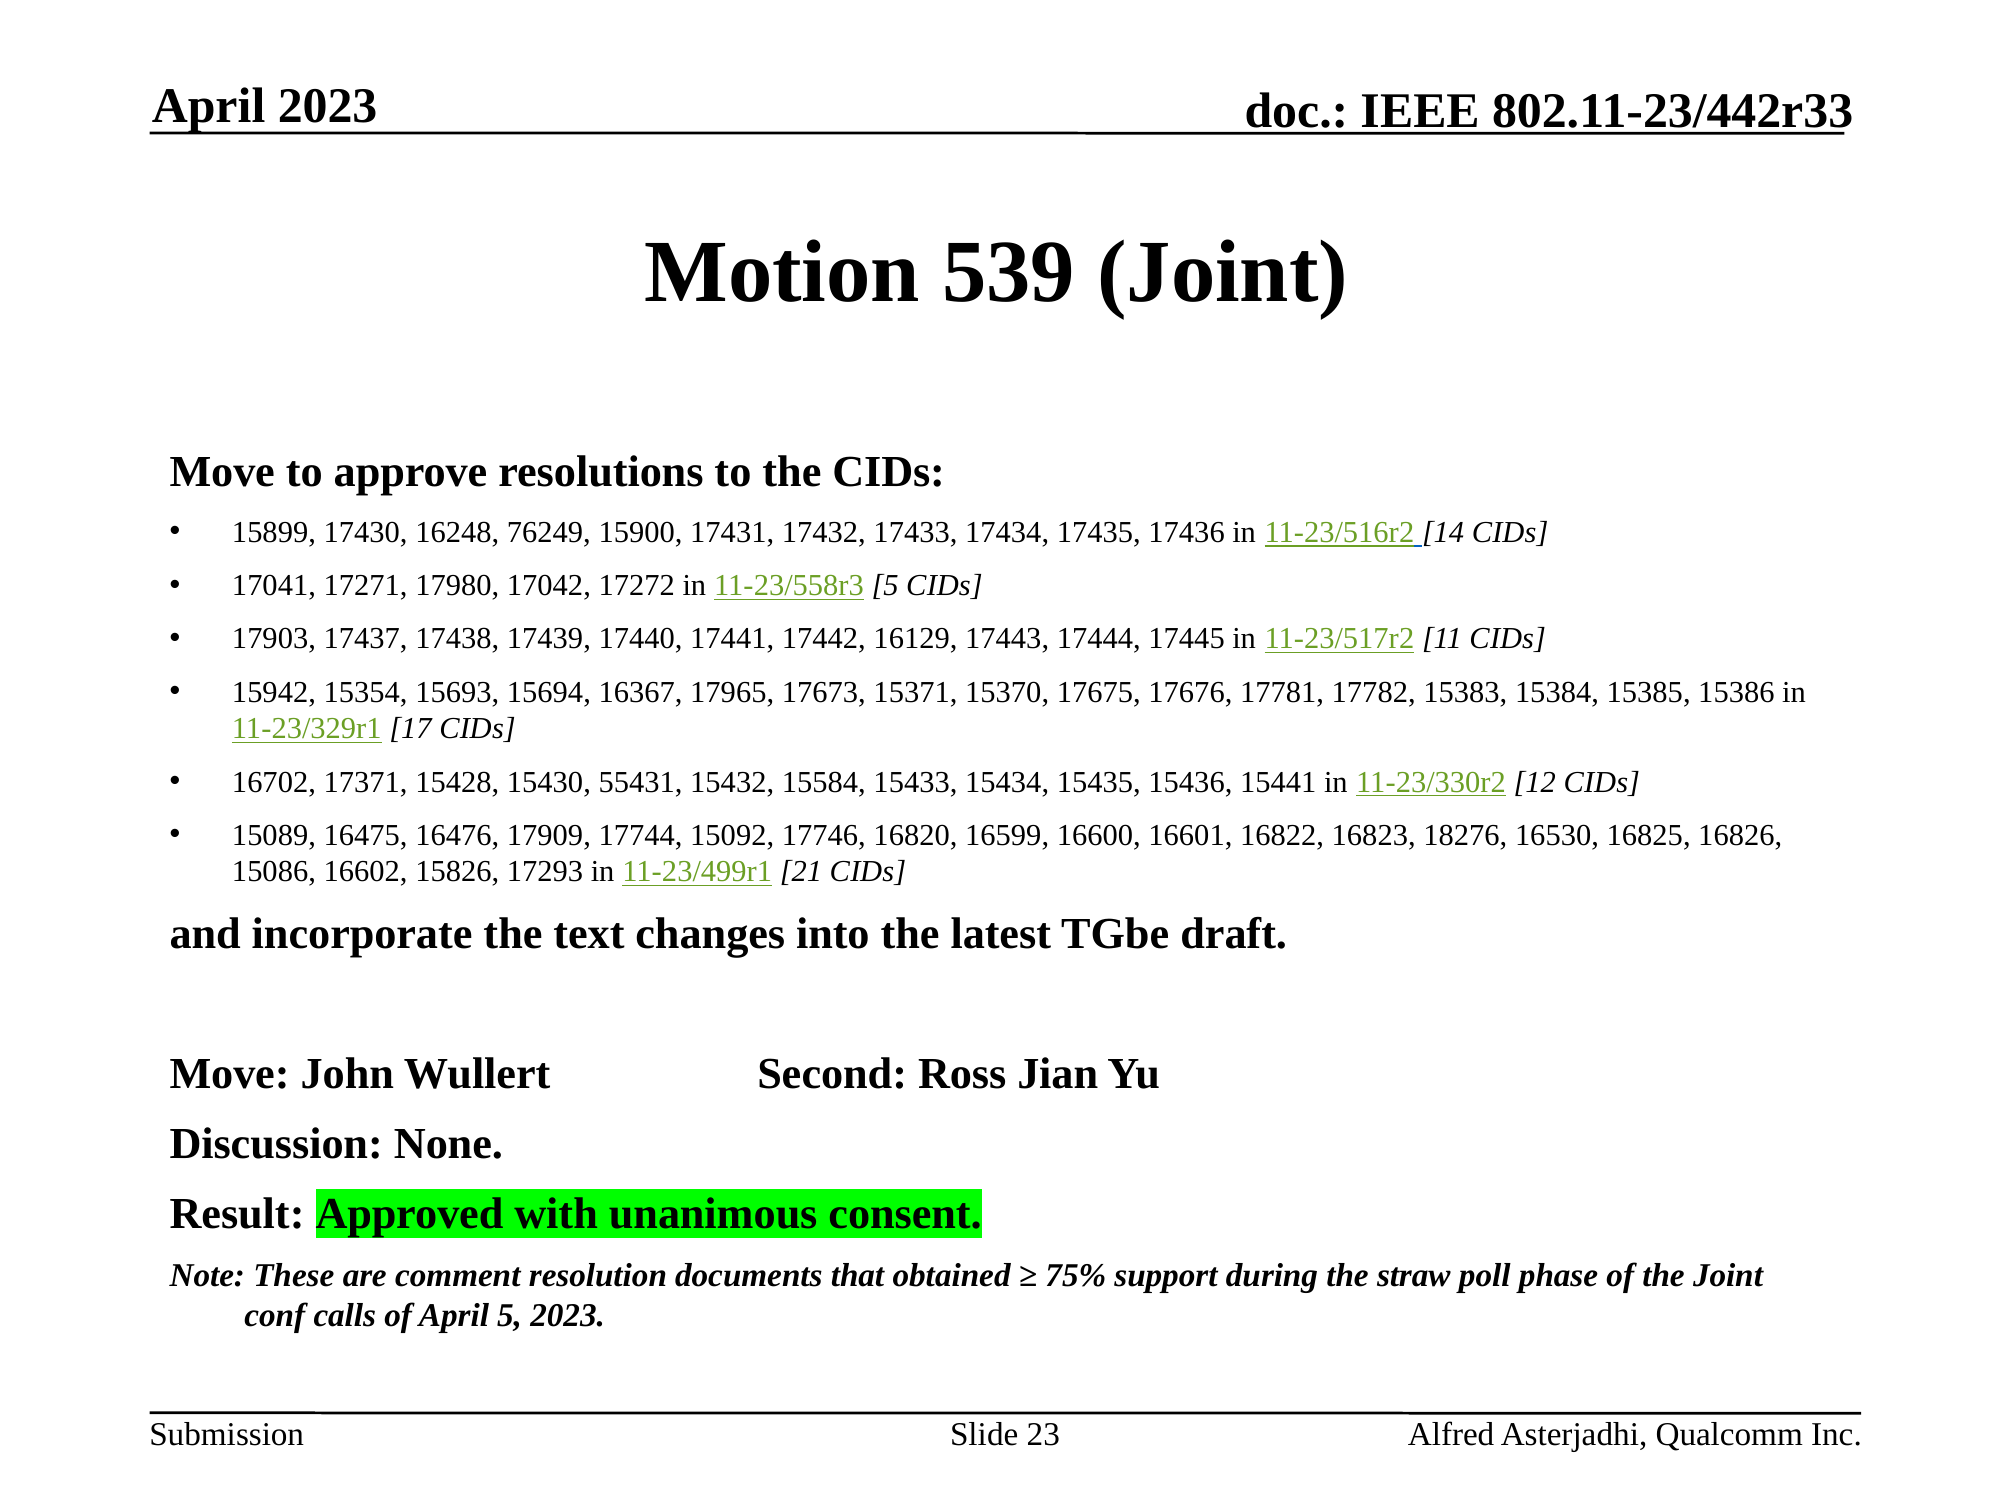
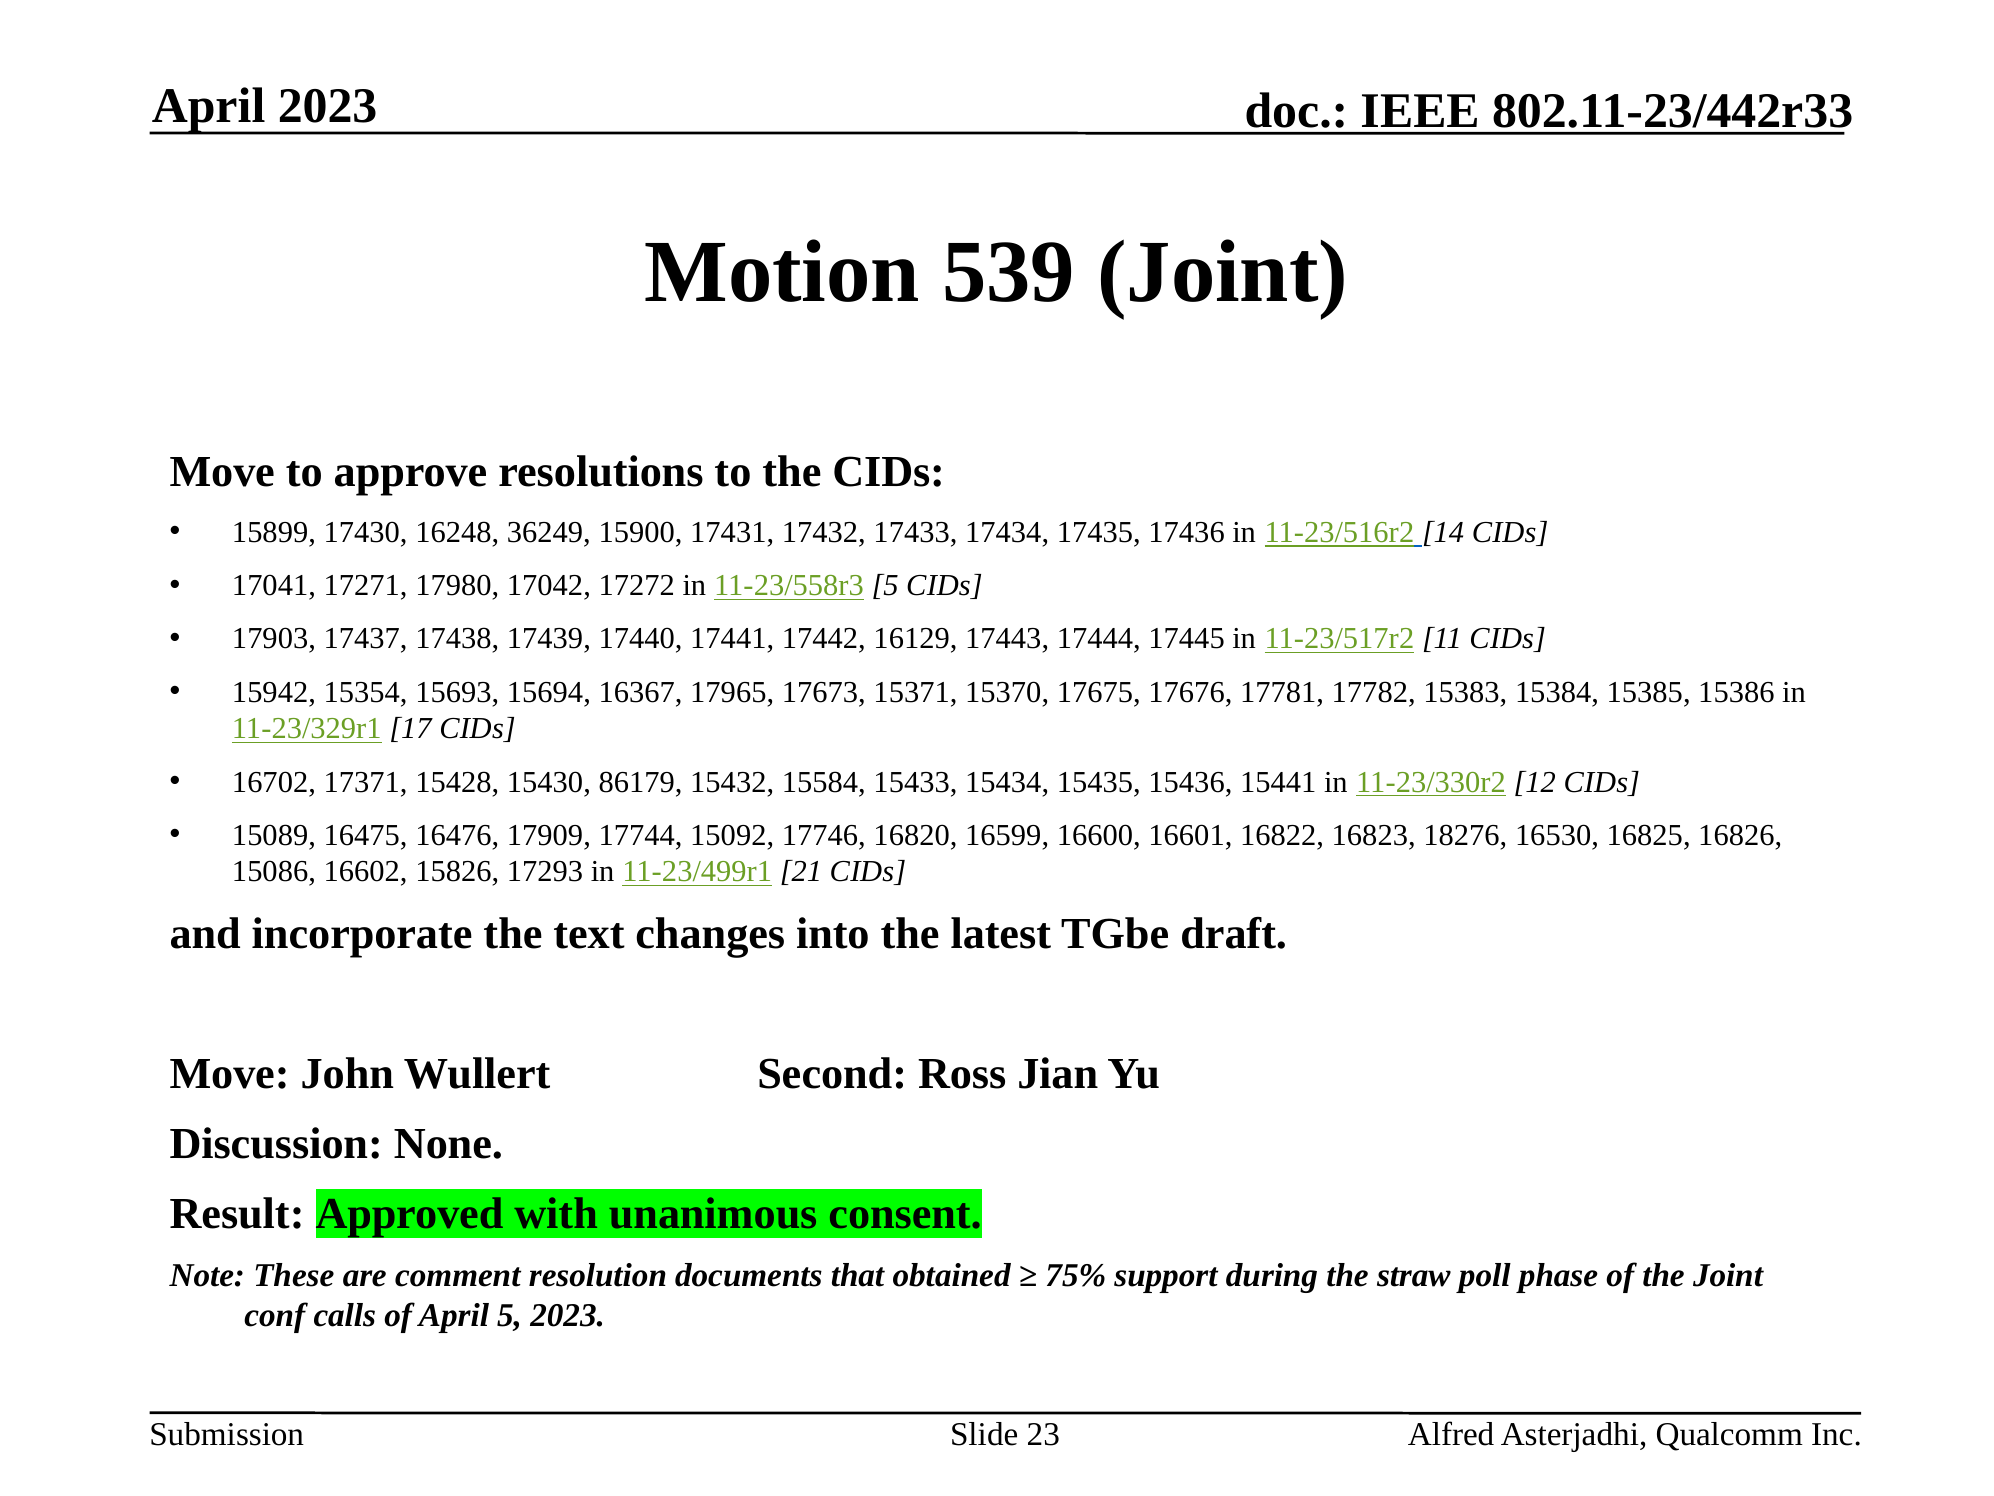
76249: 76249 -> 36249
55431: 55431 -> 86179
